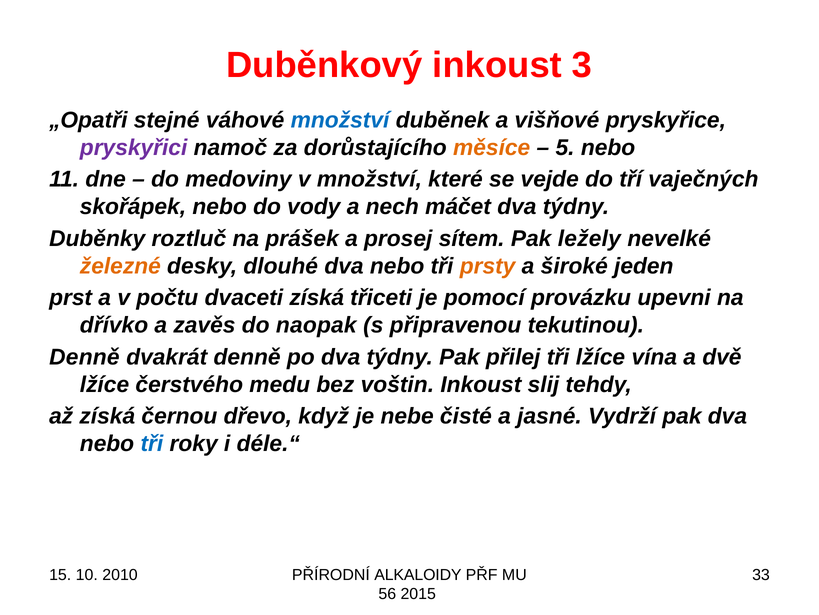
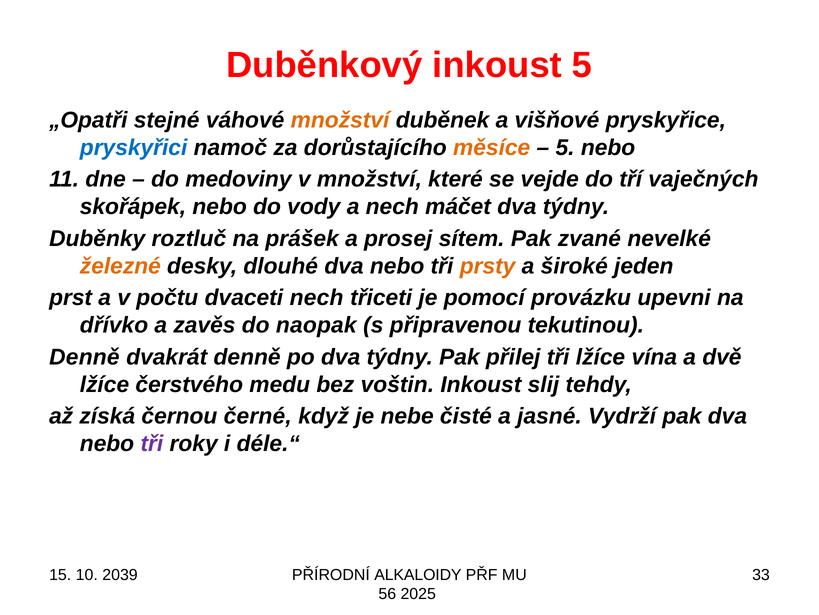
inkoust 3: 3 -> 5
množství at (340, 120) colour: blue -> orange
pryskyřici colour: purple -> blue
ležely: ležely -> zvané
dvaceti získá: získá -> nech
dřevo: dřevo -> černé
tři at (152, 443) colour: blue -> purple
2010: 2010 -> 2039
2015: 2015 -> 2025
